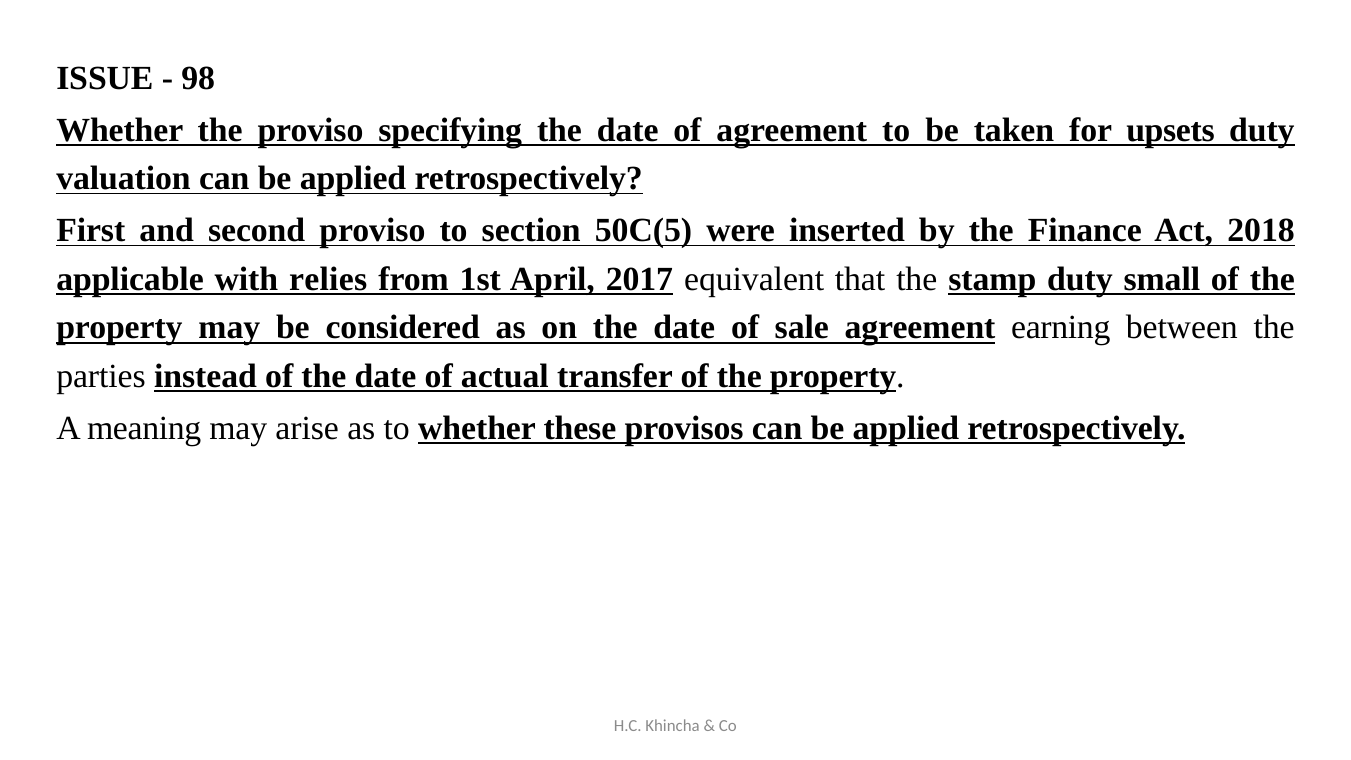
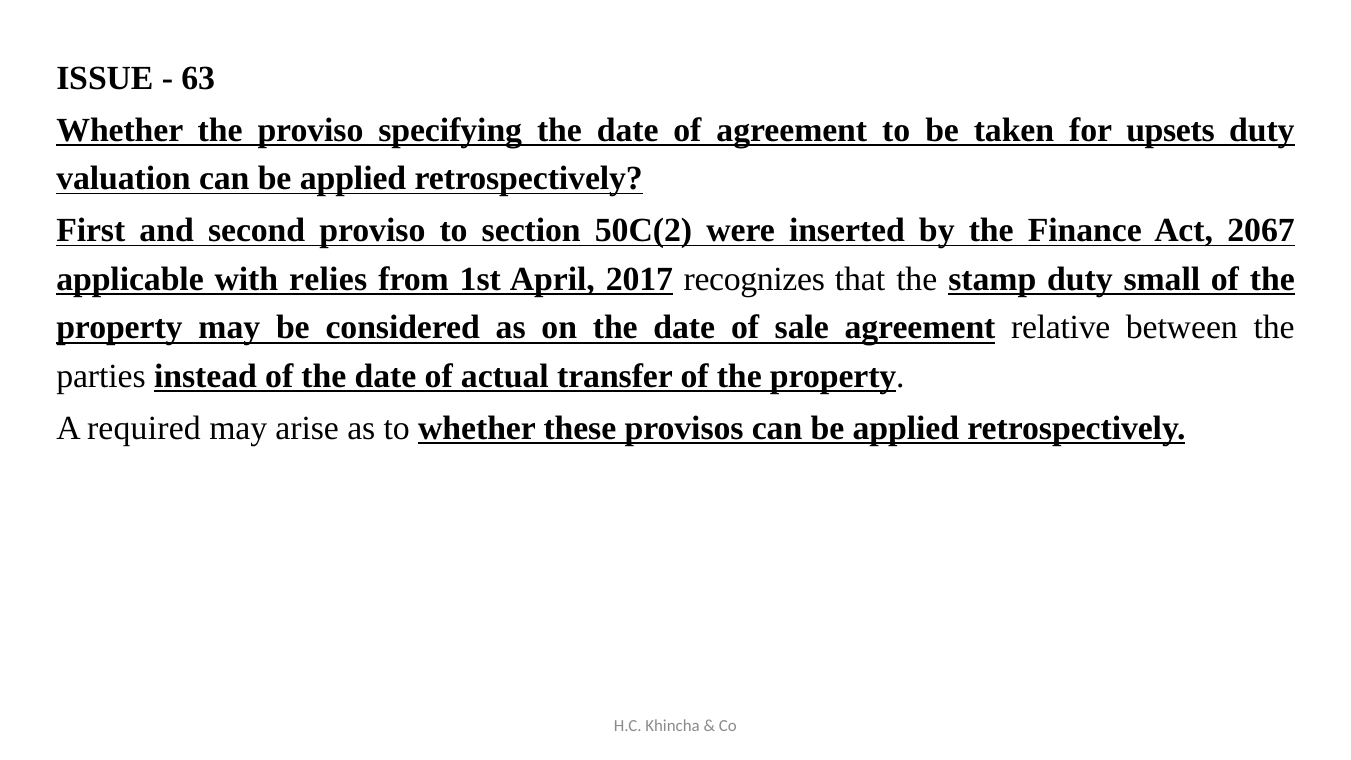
98: 98 -> 63
50C(5: 50C(5 -> 50C(2
2018: 2018 -> 2067
equivalent: equivalent -> recognizes
earning: earning -> relative
meaning: meaning -> required
